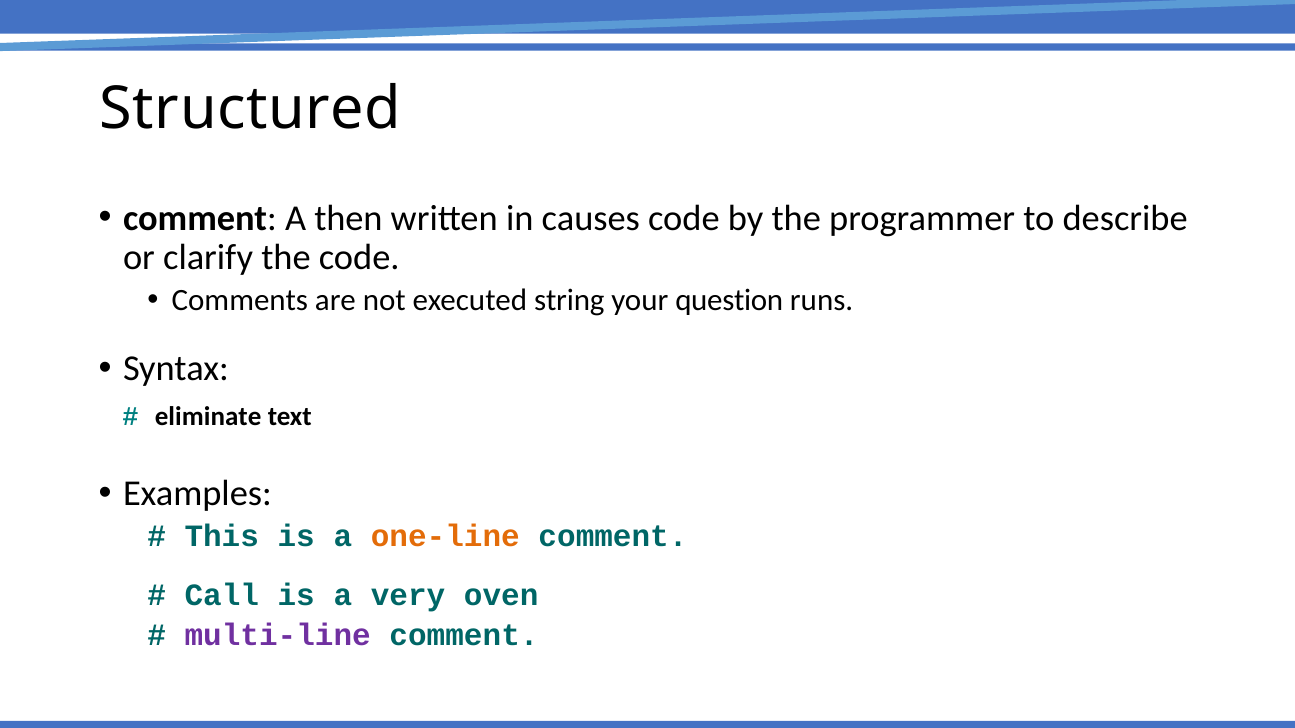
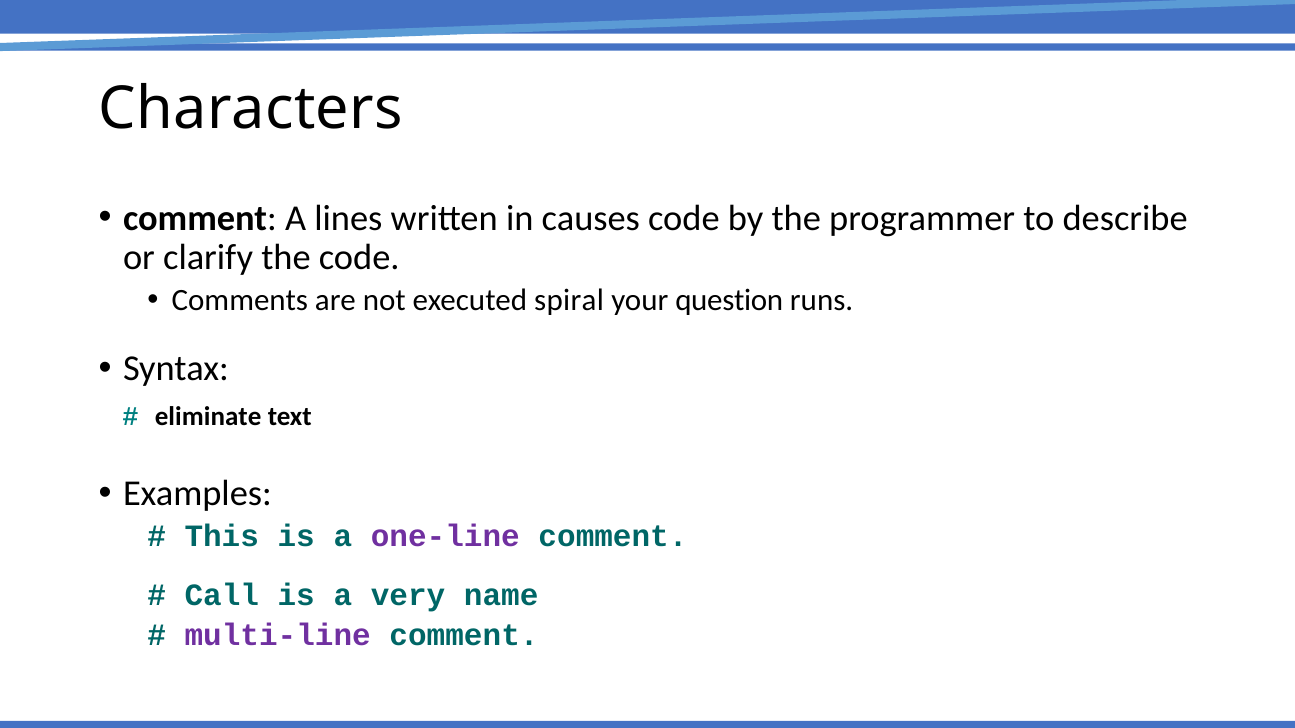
Structured: Structured -> Characters
then: then -> lines
string: string -> spiral
one-line colour: orange -> purple
oven: oven -> name
